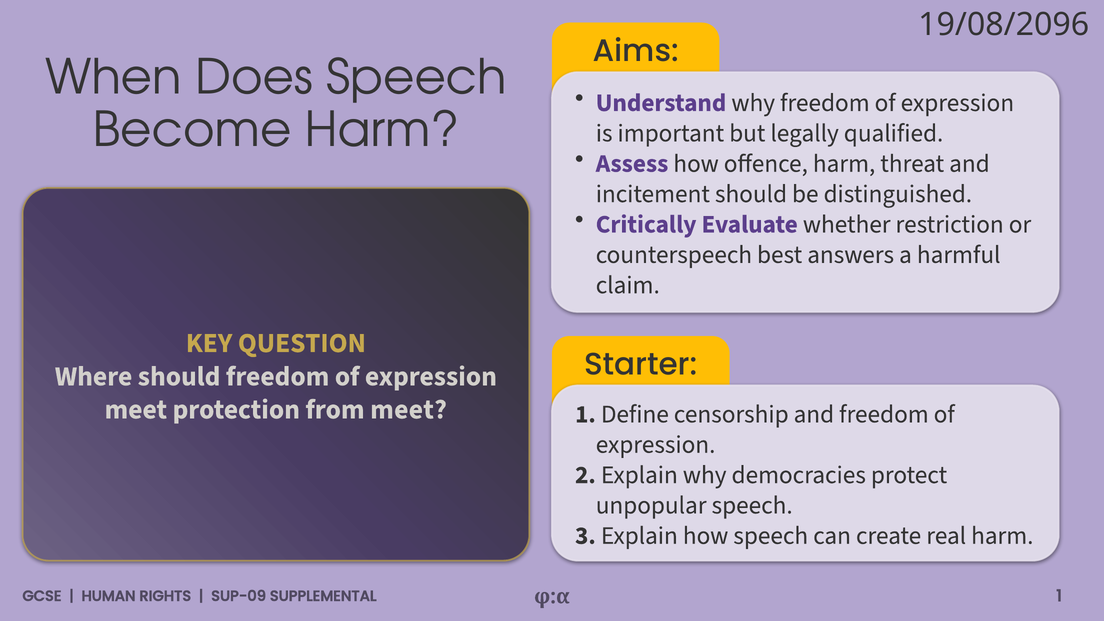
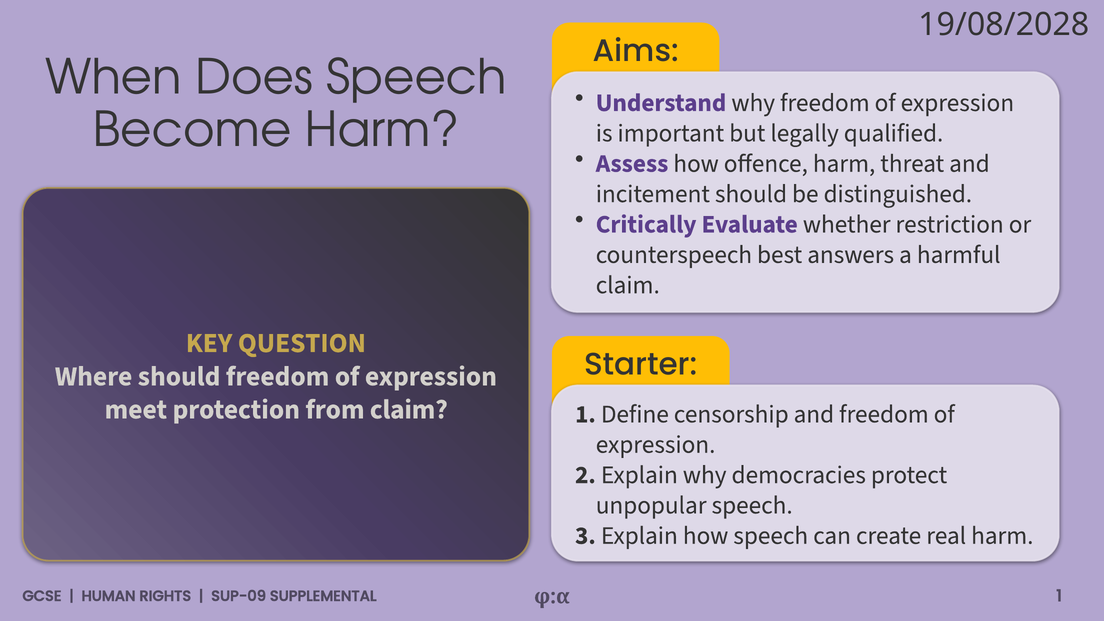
19/08/2096: 19/08/2096 -> 19/08/2028
from meet: meet -> claim
